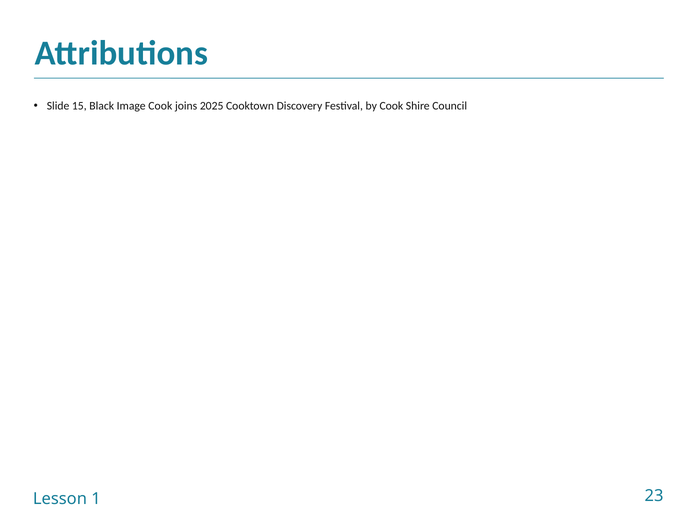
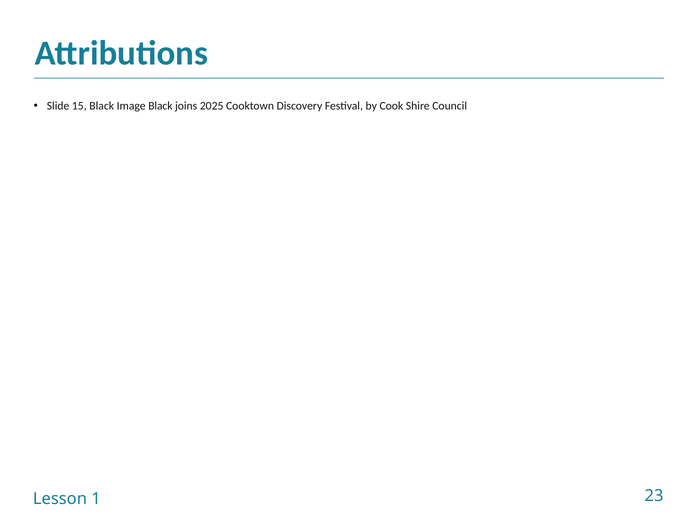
Image Cook: Cook -> Black
